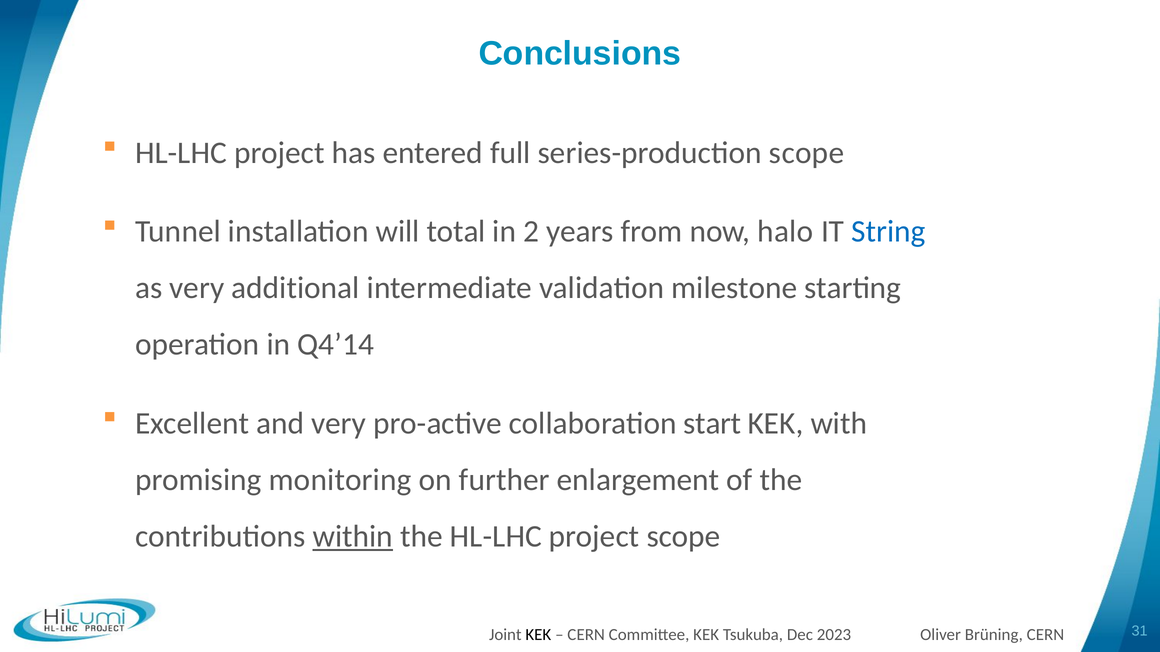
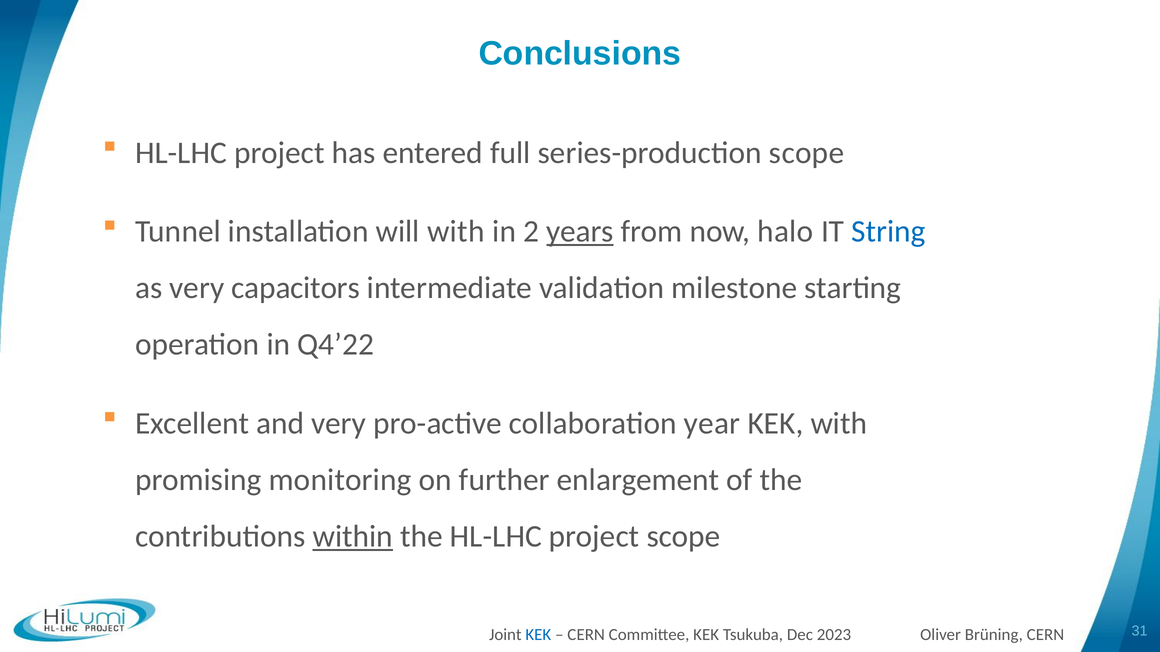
will total: total -> with
years underline: none -> present
additional: additional -> capacitors
Q4’14: Q4’14 -> Q4’22
start: start -> year
KEK at (538, 635) colour: black -> blue
